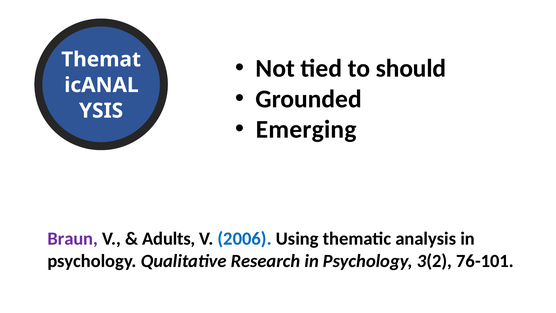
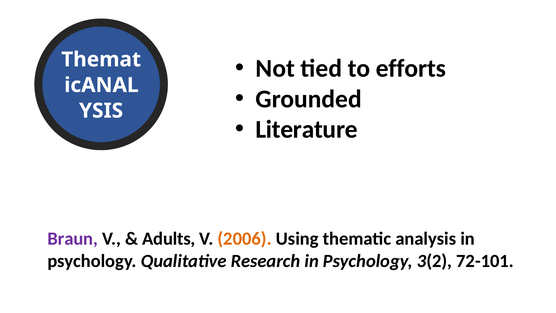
should: should -> efforts
Emerging: Emerging -> Literature
2006 colour: blue -> orange
76-101: 76-101 -> 72-101
